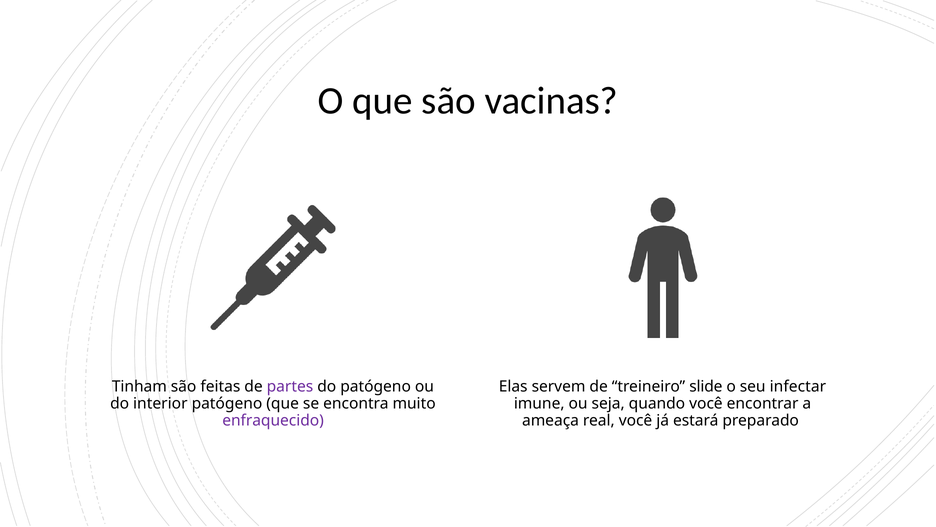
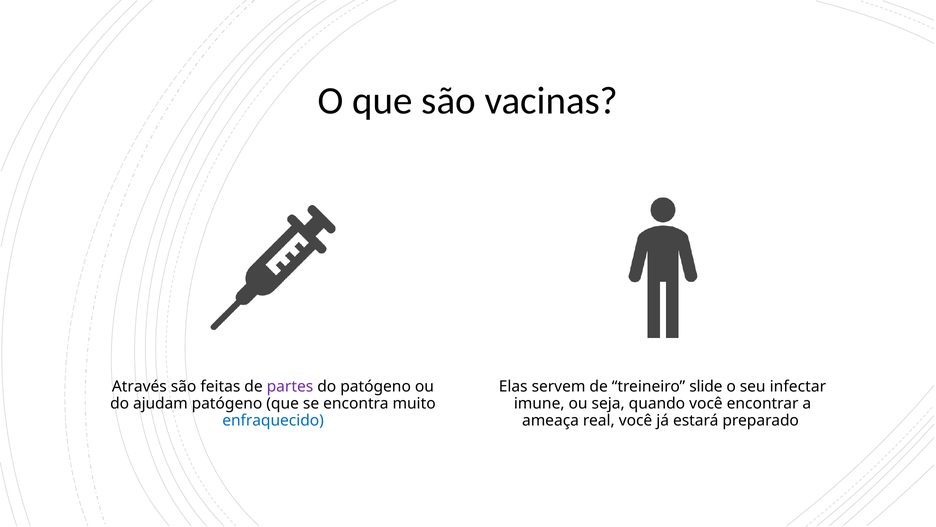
Tinham: Tinham -> Através
interior: interior -> ajudam
enfraquecido colour: purple -> blue
